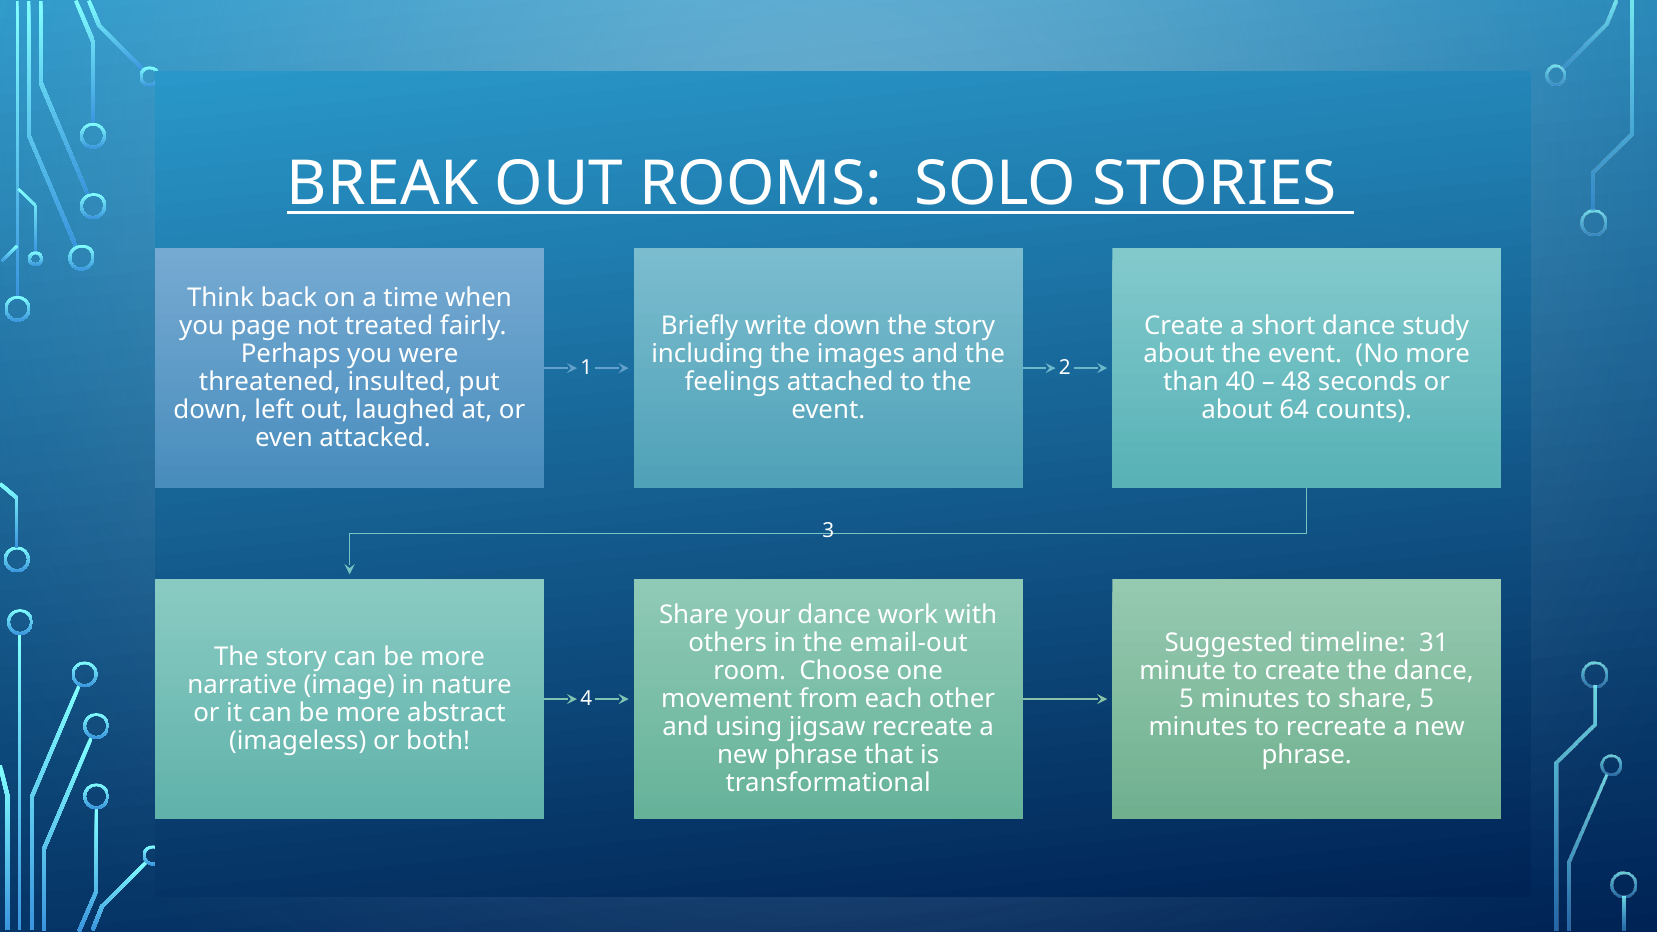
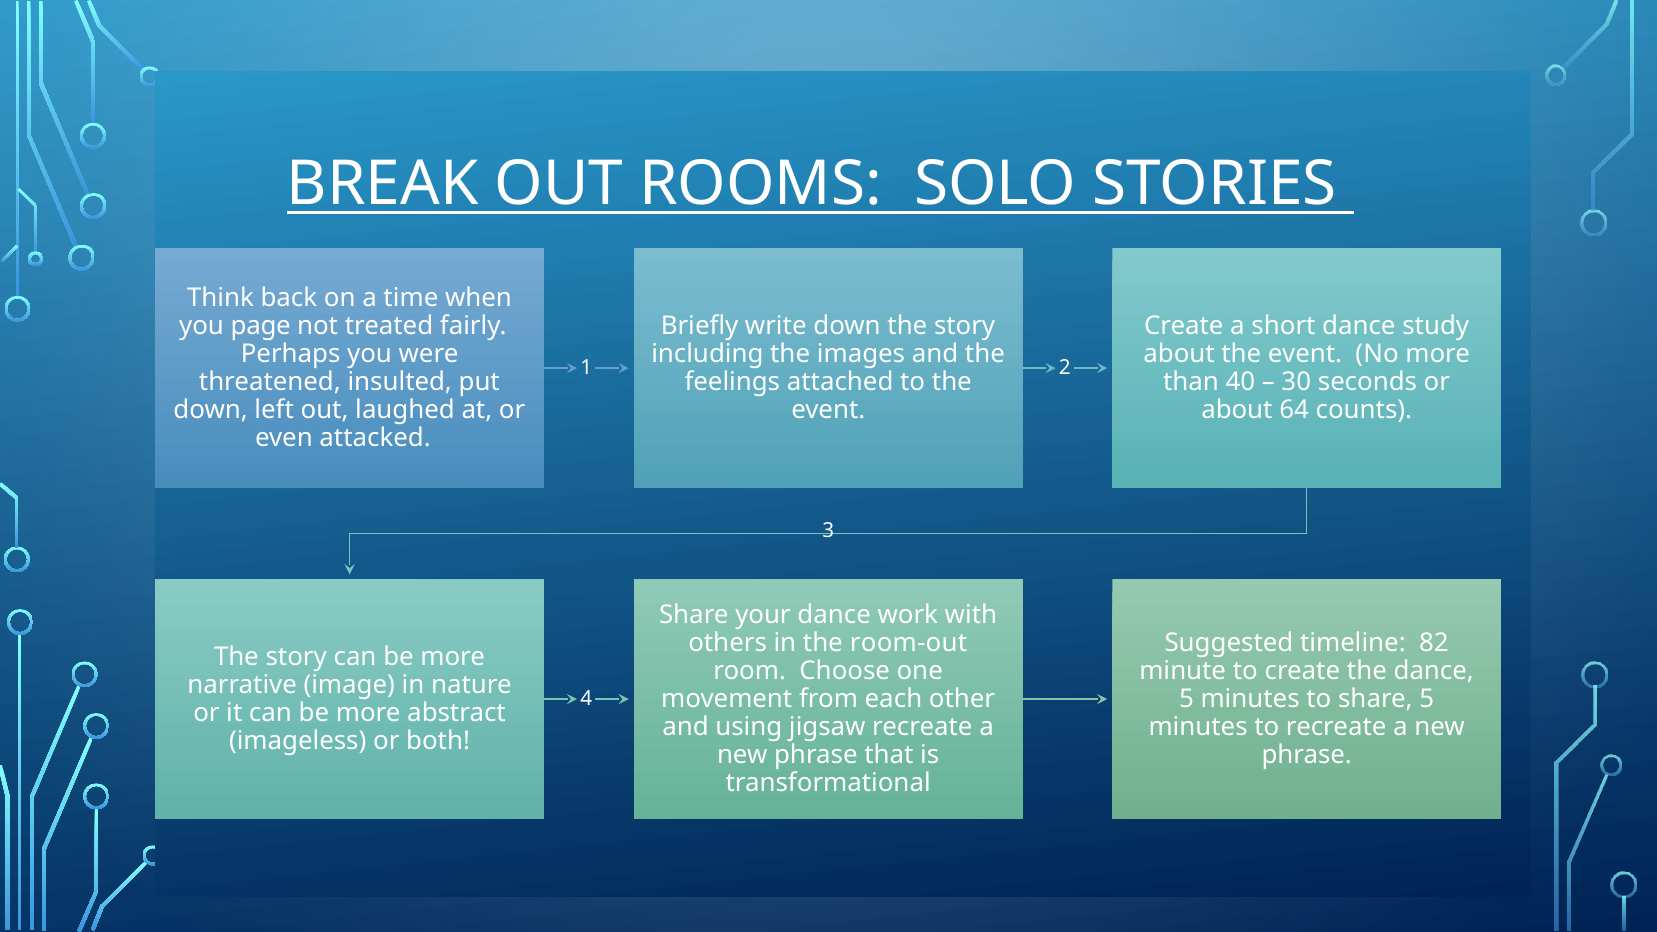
48: 48 -> 30
email-out: email-out -> room-out
31: 31 -> 82
